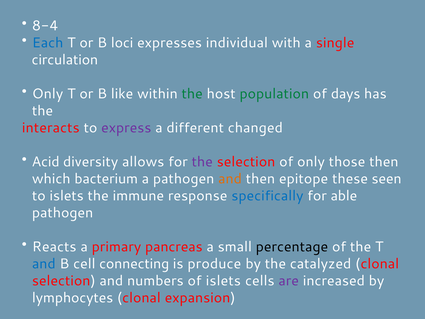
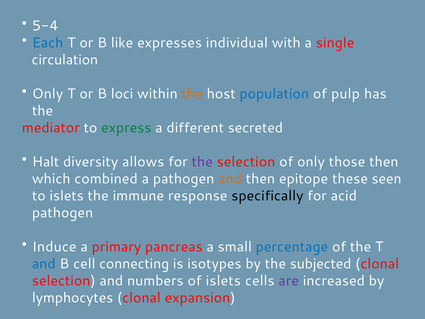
8-4: 8-4 -> 5-4
loci: loci -> like
like: like -> loci
the at (192, 94) colour: green -> orange
population colour: green -> blue
of days: days -> pulp
interacts: interacts -> mediator
express colour: purple -> green
changed: changed -> secreted
Acid: Acid -> Halt
bacterium: bacterium -> combined
specifically colour: blue -> black
able: able -> acid
Reacts: Reacts -> Induce
percentage colour: black -> blue
produce: produce -> isotypes
catalyzed: catalyzed -> subjected
